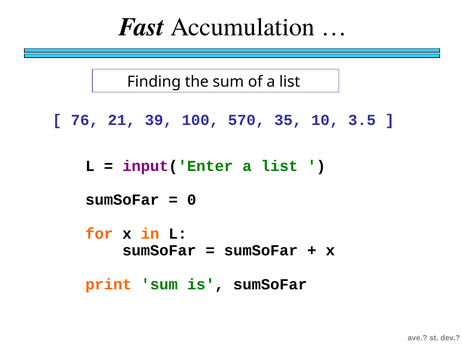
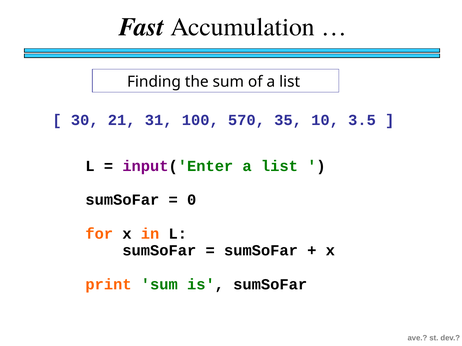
76: 76 -> 30
39: 39 -> 31
